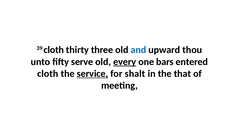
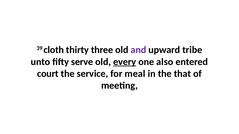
and colour: blue -> purple
thou: thou -> tribe
bars: bars -> also
cloth at (48, 74): cloth -> court
service underline: present -> none
shalt: shalt -> meal
